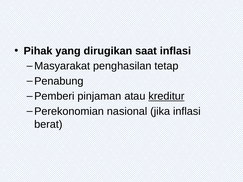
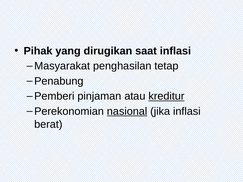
nasional underline: none -> present
